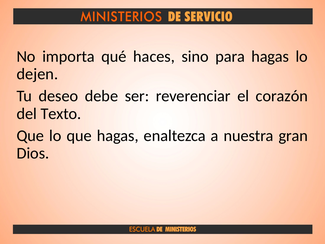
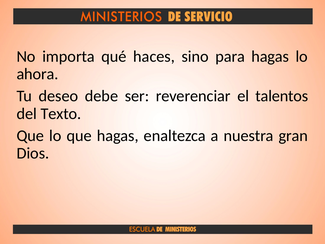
dejen: dejen -> ahora
corazón: corazón -> talentos
